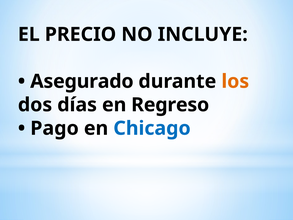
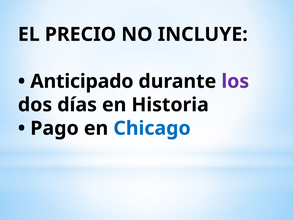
Asegurado: Asegurado -> Anticipado
los colour: orange -> purple
Regreso: Regreso -> Historia
